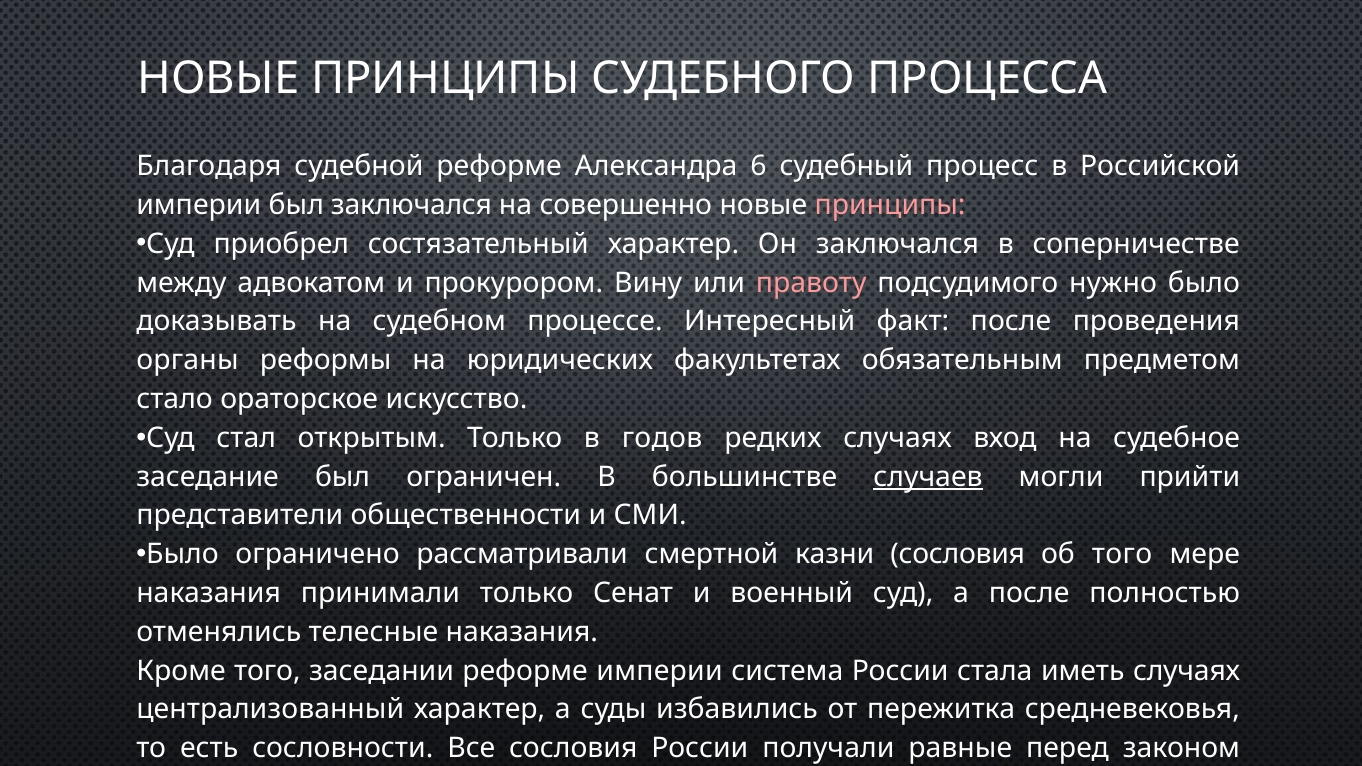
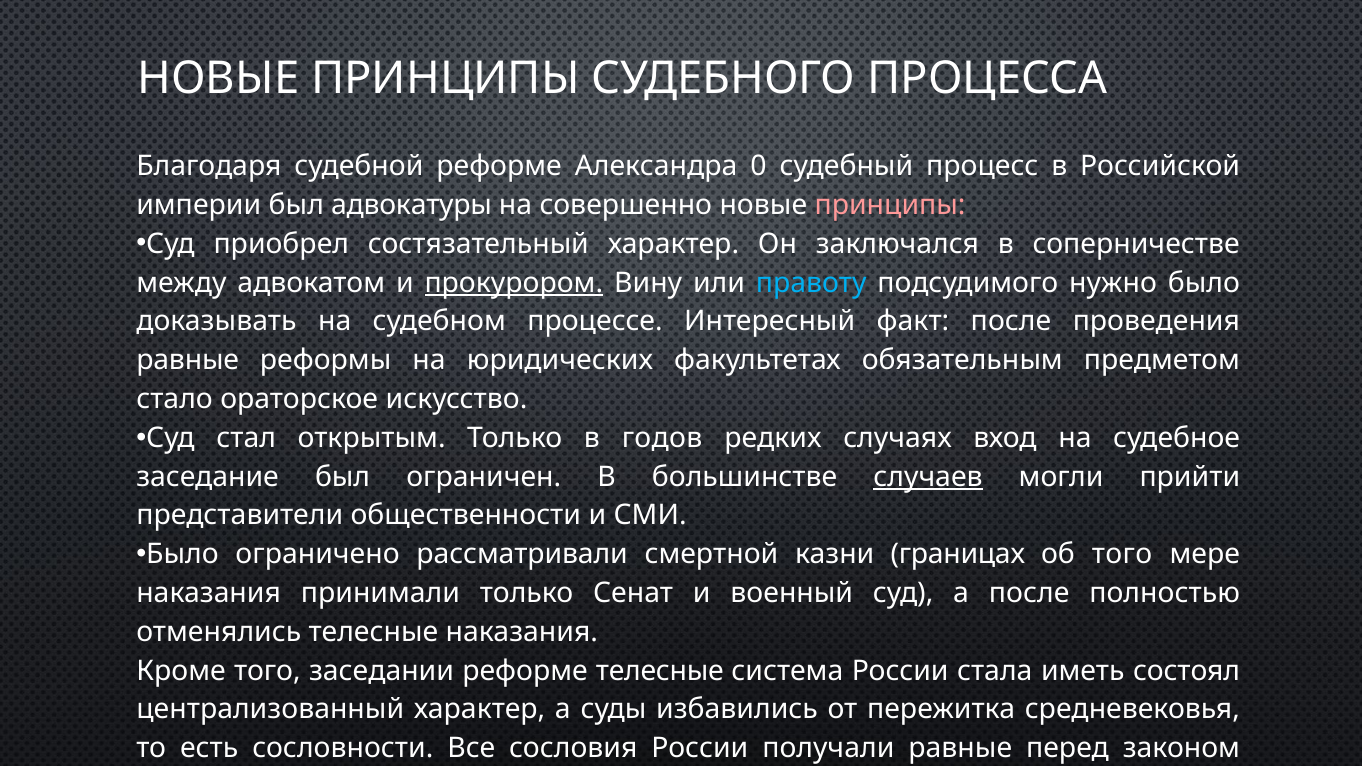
6: 6 -> 0
был заключался: заключался -> адвокатуры
прокурором underline: none -> present
правоту colour: pink -> light blue
органы at (187, 360): органы -> равные
казни сословия: сословия -> границах
реформе империи: империи -> телесные
иметь случаях: случаях -> состоял
